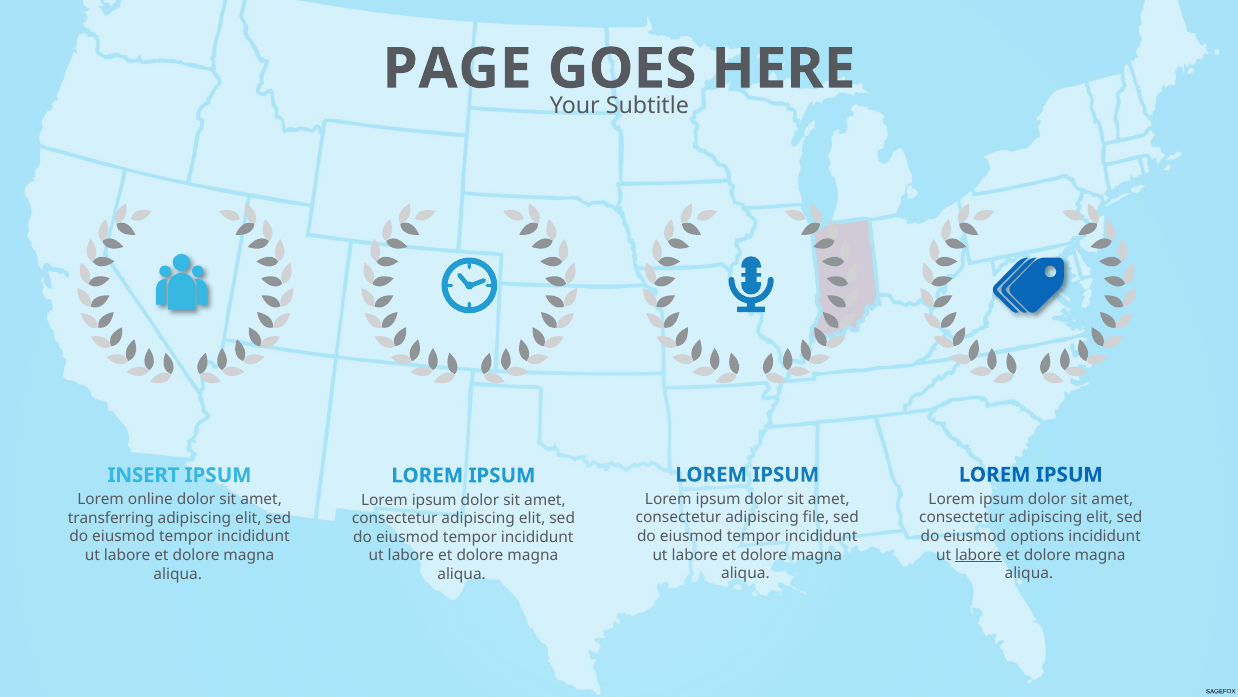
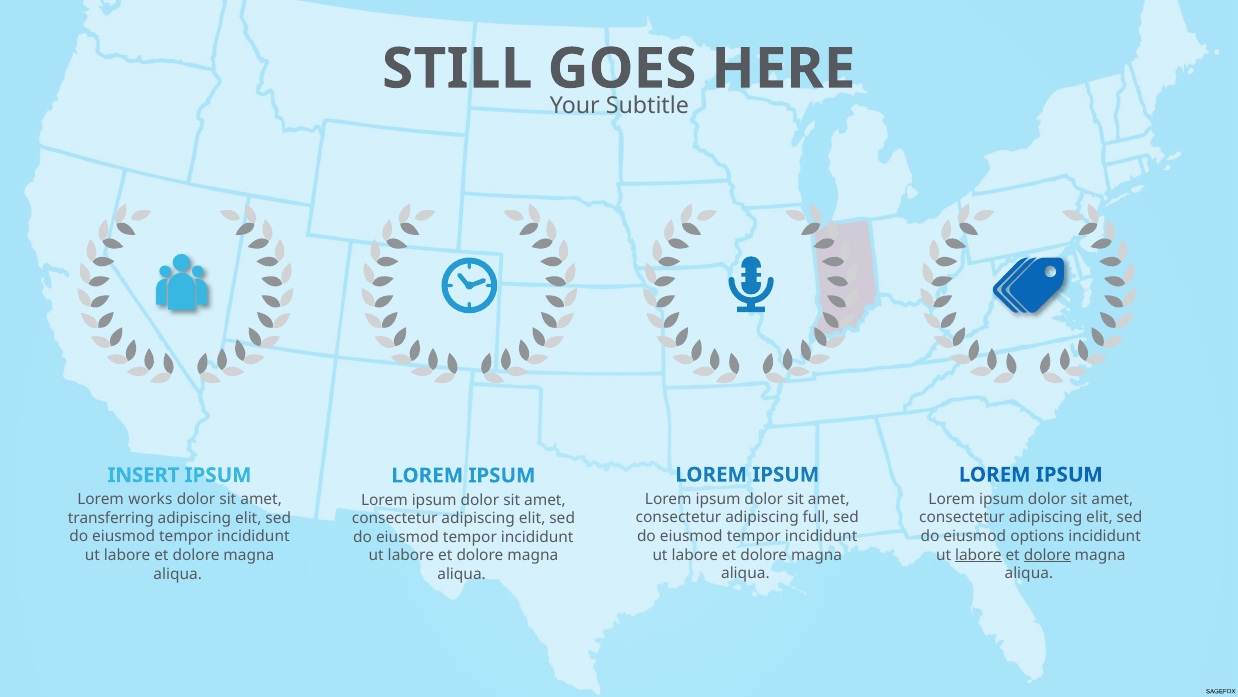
PAGE: PAGE -> STILL
online: online -> works
file: file -> full
dolore at (1047, 554) underline: none -> present
